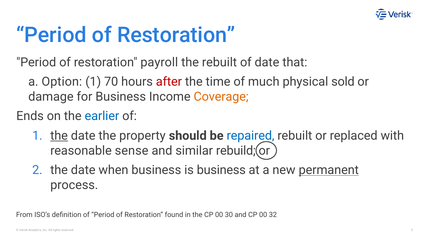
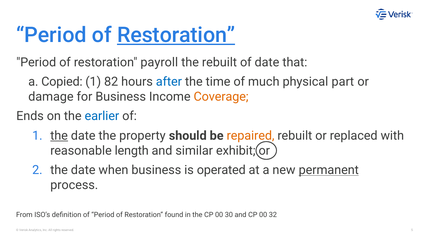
Restoration at (176, 35) underline: none -> present
Option: Option -> Copied
70: 70 -> 82
after colour: red -> blue
sold: sold -> part
repaired colour: blue -> orange
sense: sense -> length
rebuild: rebuild -> exhibit
is business: business -> operated
